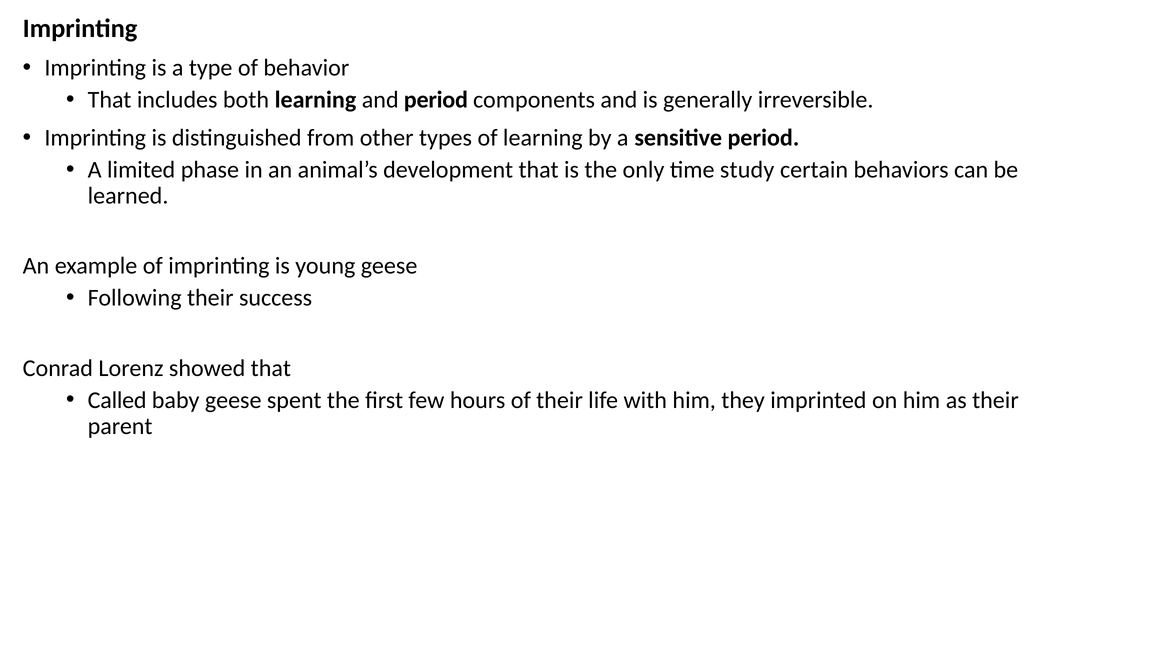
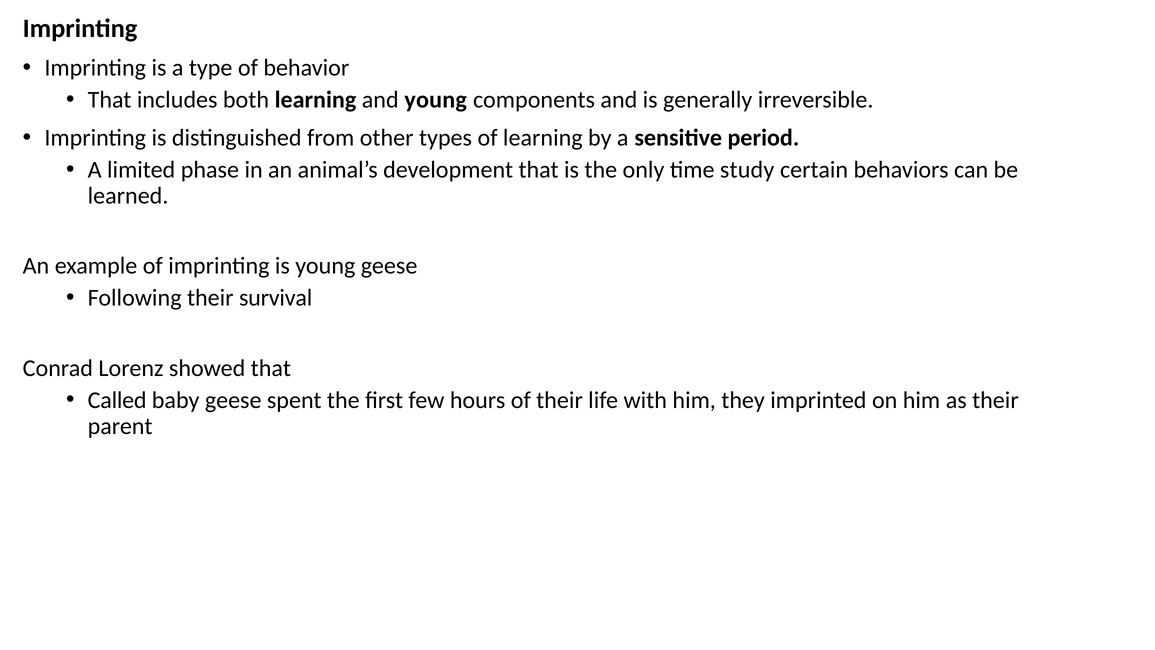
and period: period -> young
success: success -> survival
